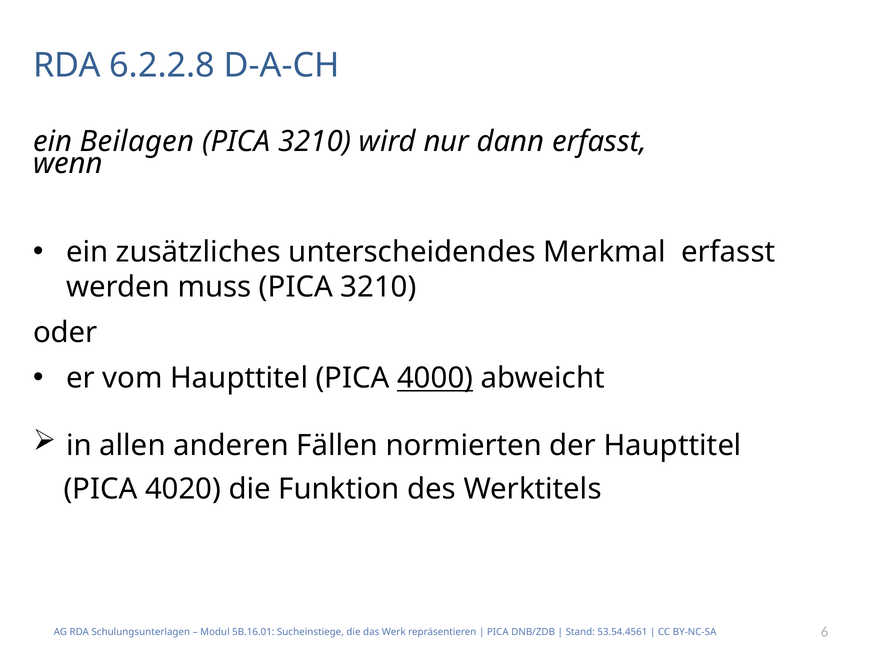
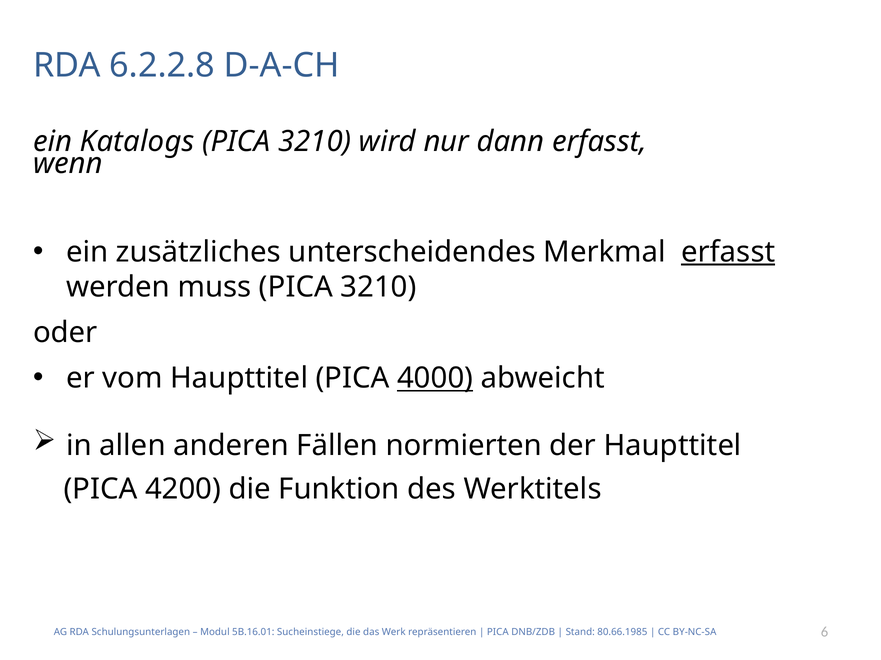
Beilagen: Beilagen -> Katalogs
erfasst at (728, 252) underline: none -> present
4020: 4020 -> 4200
53.54.4561: 53.54.4561 -> 80.66.1985
